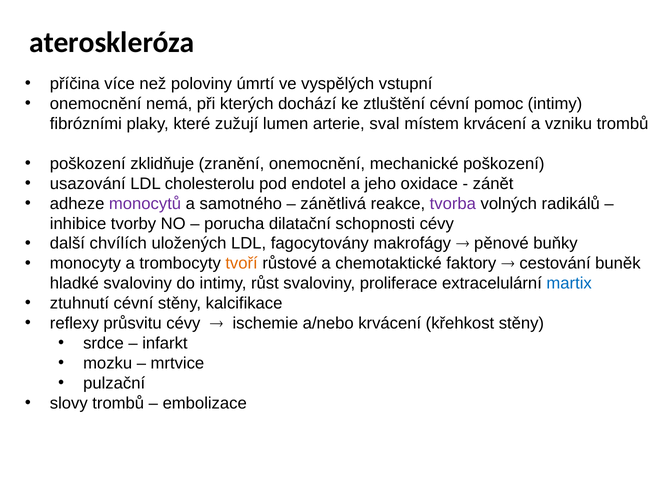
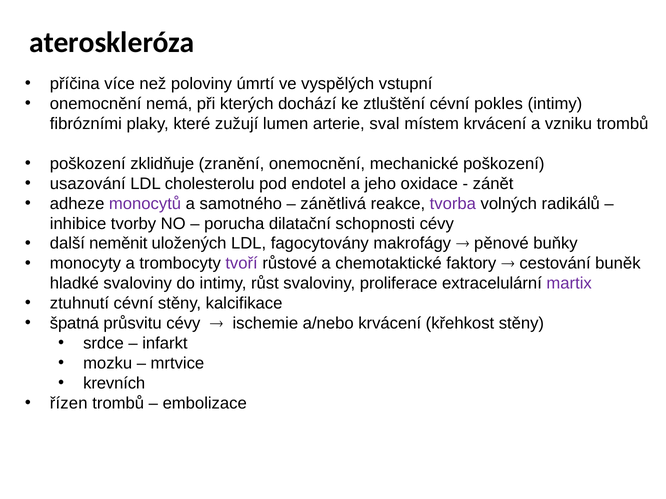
pomoc: pomoc -> pokles
chvílích: chvílích -> neměnit
tvoří colour: orange -> purple
martix colour: blue -> purple
reflexy: reflexy -> špatná
pulzační: pulzační -> krevních
slovy: slovy -> řízen
